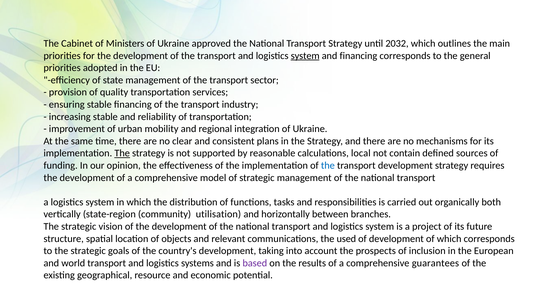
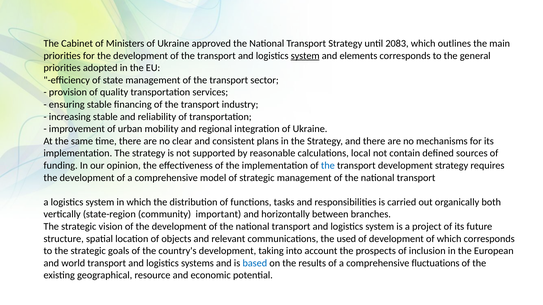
2032: 2032 -> 2083
and financing: financing -> elements
The at (122, 153) underline: present -> none
utilisation: utilisation -> important
based colour: purple -> blue
guarantees: guarantees -> fluctuations
